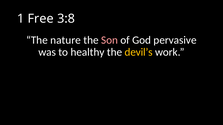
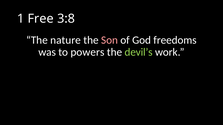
pervasive: pervasive -> freedoms
healthy: healthy -> powers
devil’s colour: yellow -> light green
